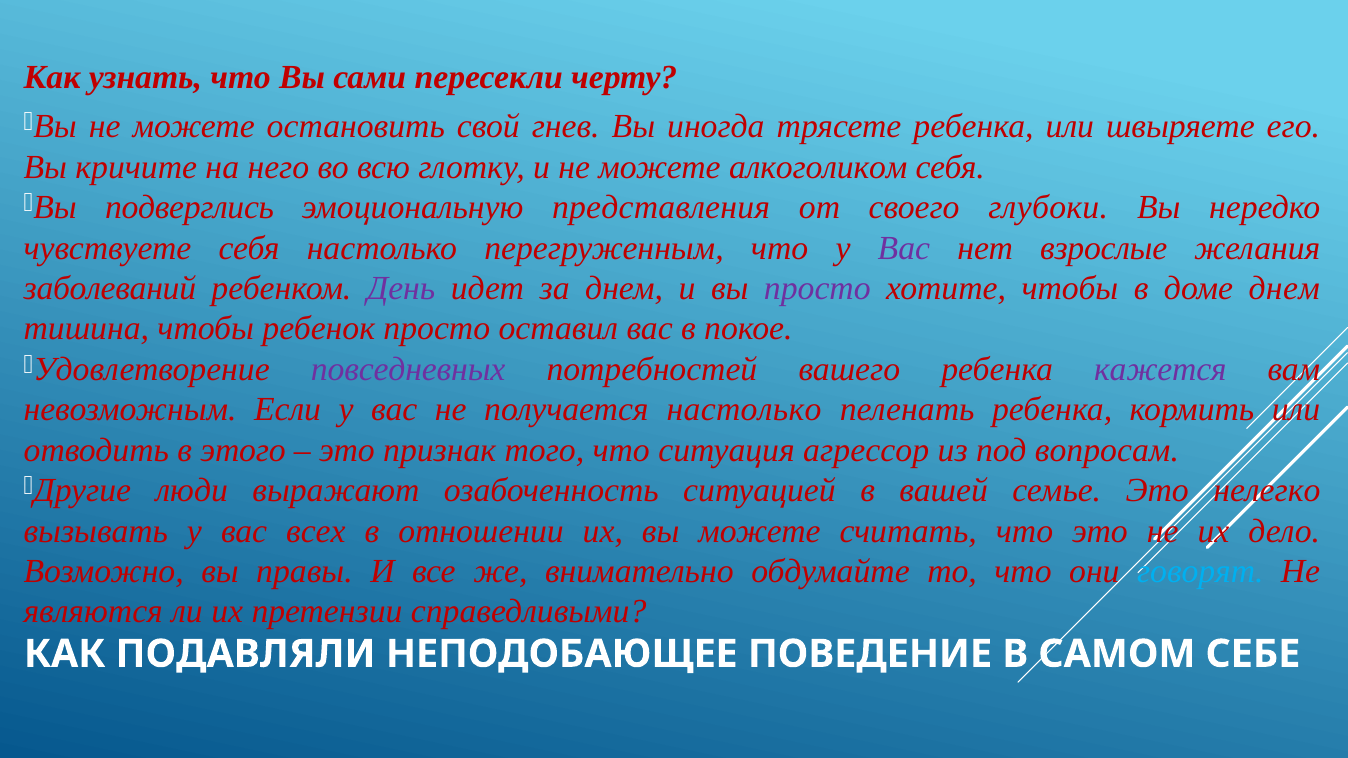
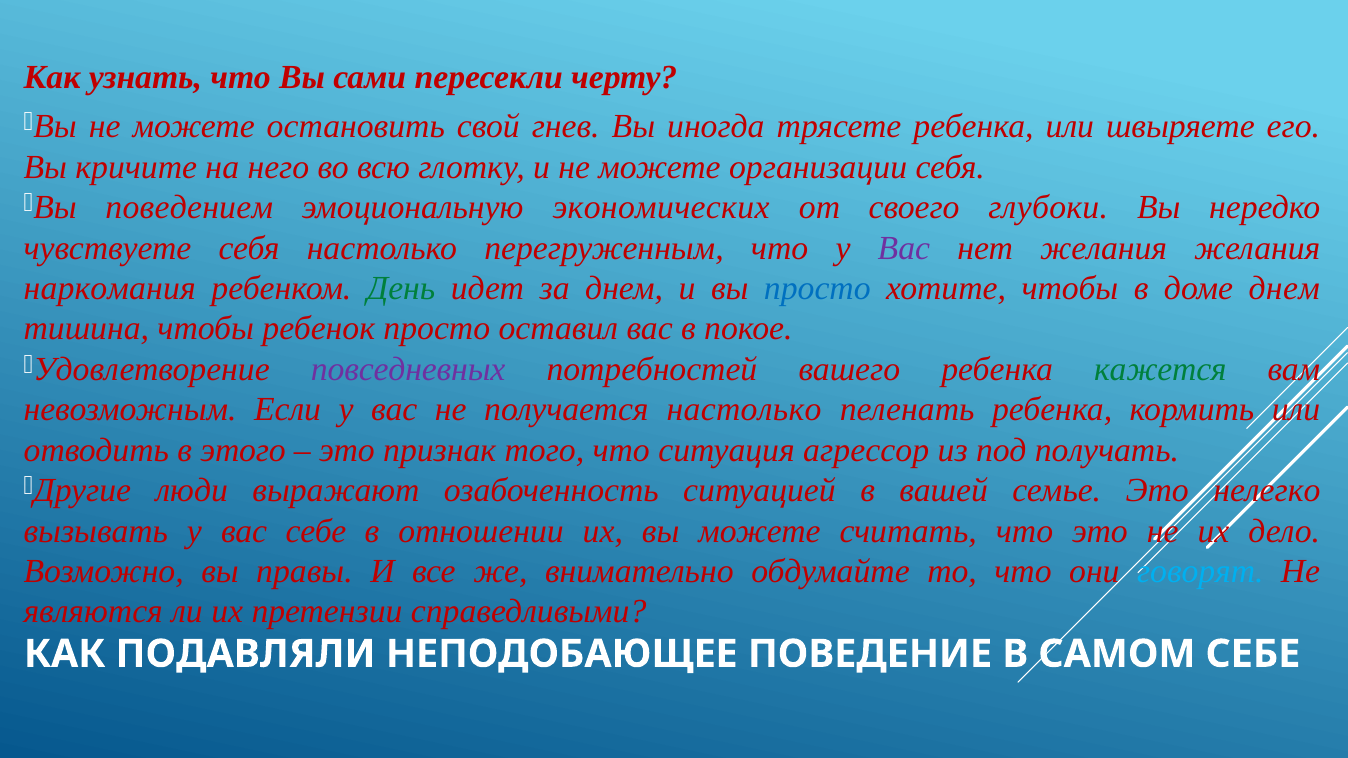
алкоголиком: алкоголиком -> организации
подверглись: подверглись -> поведением
представления: представления -> экономических
нет взрослые: взрослые -> желания
заболеваний: заболеваний -> наркомания
День colour: purple -> green
просто at (817, 288) colour: purple -> blue
кажется colour: purple -> green
вопросам: вопросам -> получать
вас всех: всех -> себе
